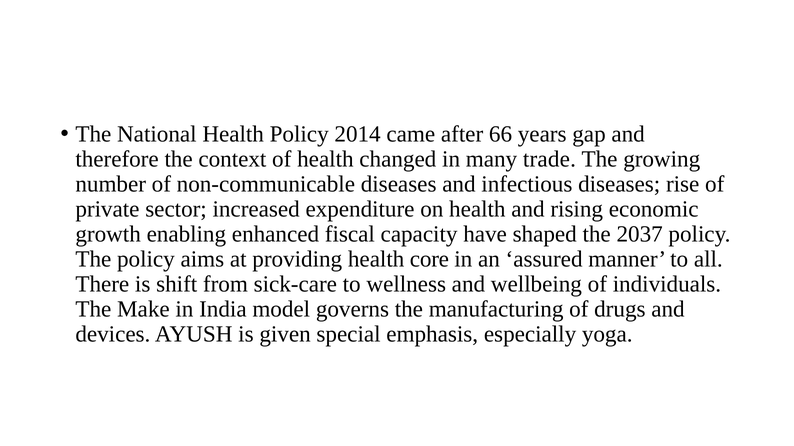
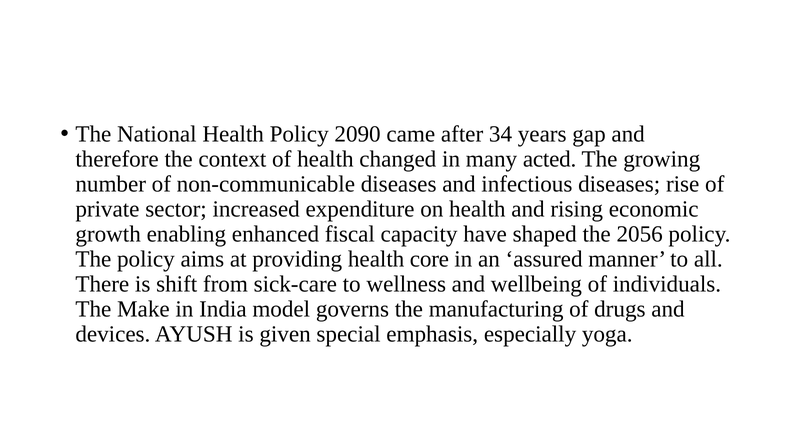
2014: 2014 -> 2090
66: 66 -> 34
trade: trade -> acted
2037: 2037 -> 2056
